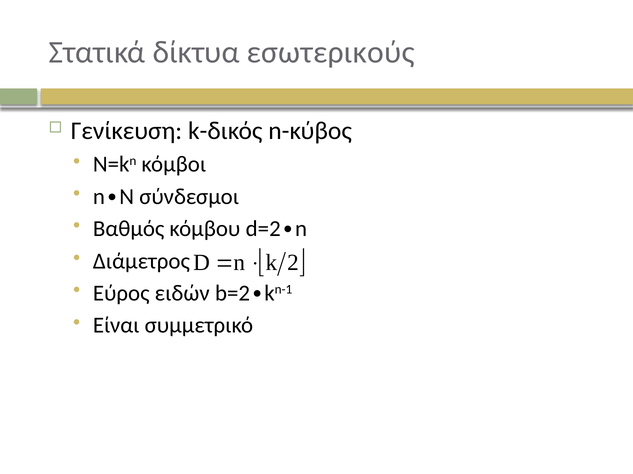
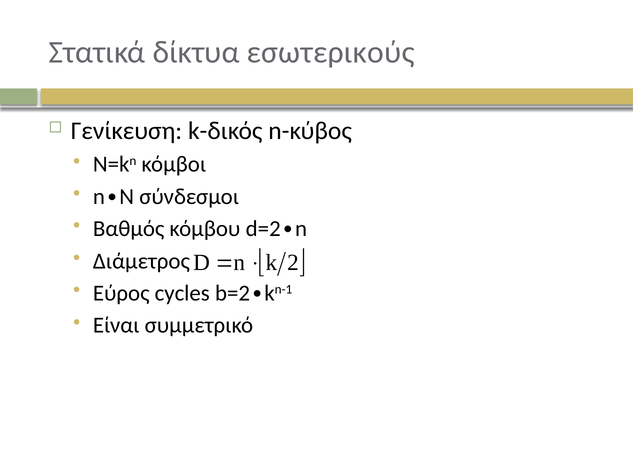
ειδών: ειδών -> cycles
